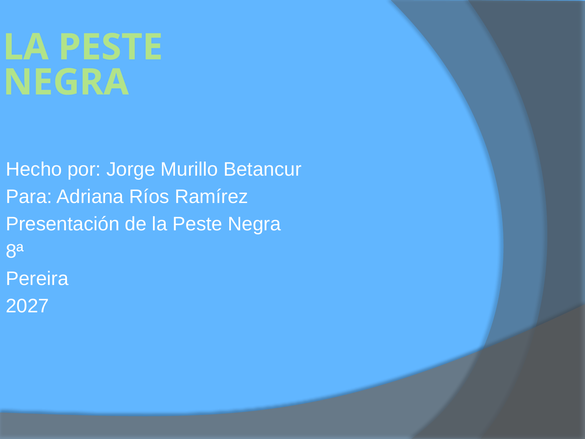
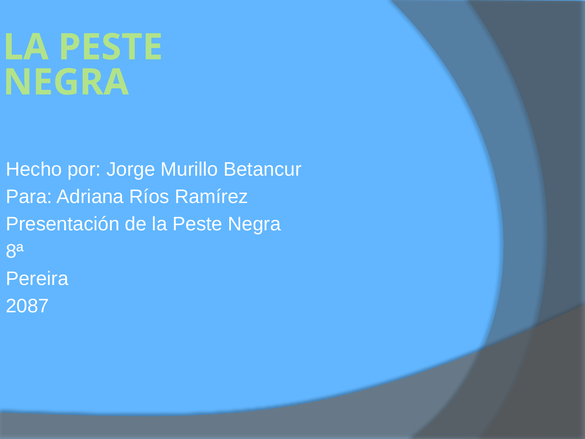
2027: 2027 -> 2087
